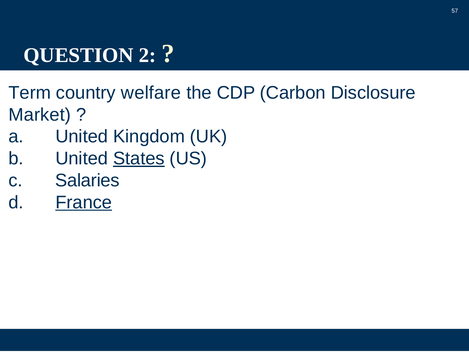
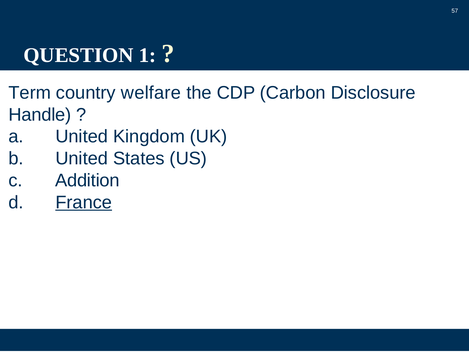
2: 2 -> 1
Market: Market -> Handle
States underline: present -> none
Salaries: Salaries -> Addition
